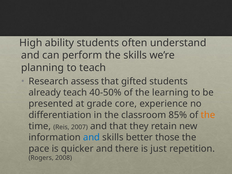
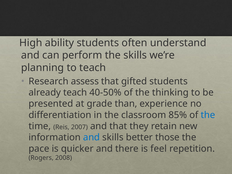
learning: learning -> thinking
core: core -> than
the at (208, 115) colour: orange -> blue
just: just -> feel
